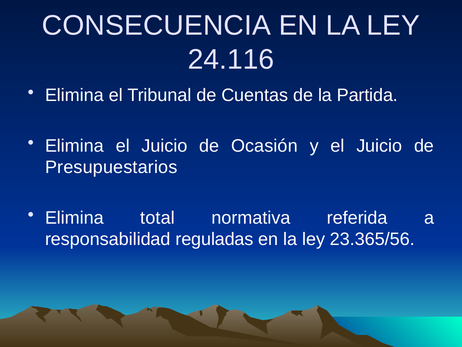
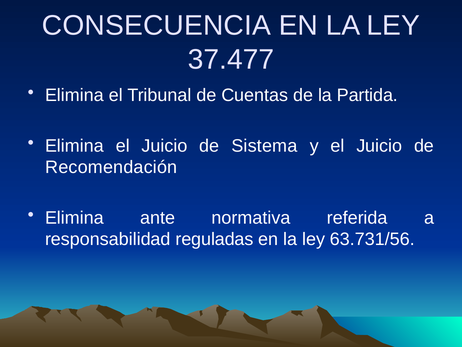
24.116: 24.116 -> 37.477
Ocasión: Ocasión -> Sistema
Presupuestarios: Presupuestarios -> Recomendación
total: total -> ante
23.365/56: 23.365/56 -> 63.731/56
